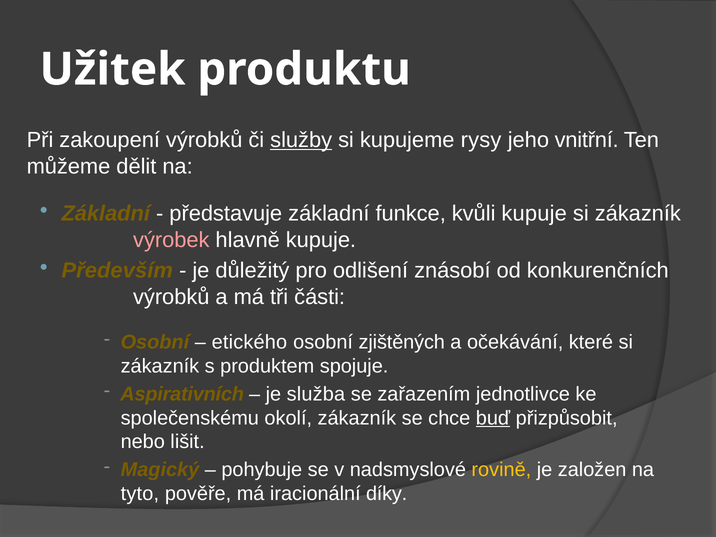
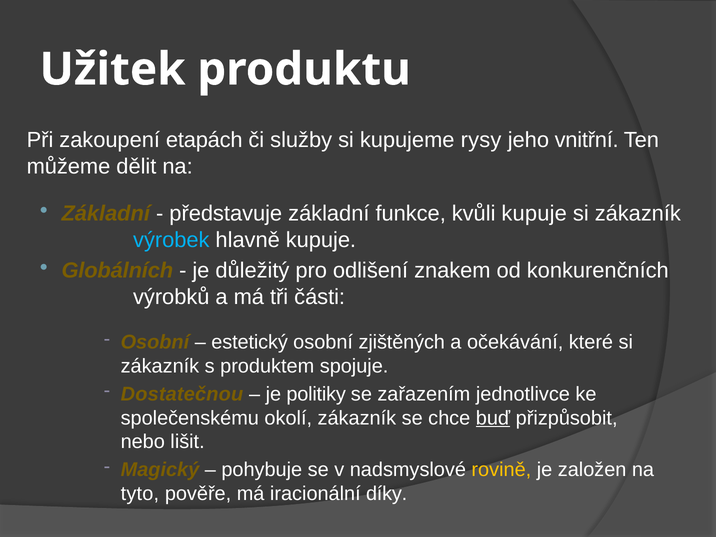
zakoupení výrobků: výrobků -> etapách
služby underline: present -> none
výrobek colour: pink -> light blue
Především: Především -> Globálních
znásobí: znásobí -> znakem
etického: etického -> estetický
Aspirativních: Aspirativních -> Dostatečnou
služba: služba -> politiky
